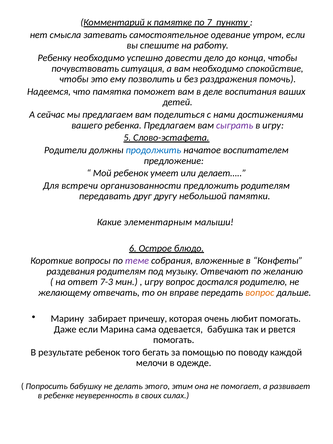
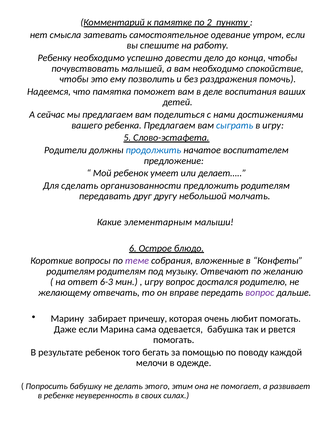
7: 7 -> 2
ситуация: ситуация -> малышей
сыграть colour: purple -> blue
встречи: встречи -> сделать
памятки: памятки -> молчать
раздевания at (71, 271): раздевания -> родителям
7-3: 7-3 -> 6-3
вопрос at (260, 293) colour: orange -> purple
